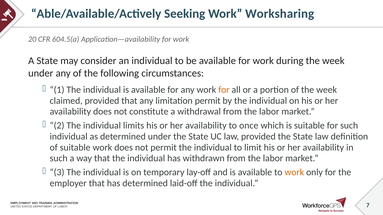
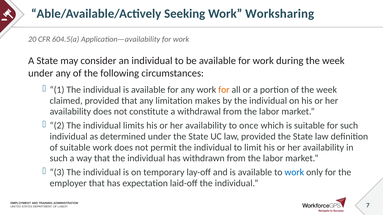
limitation permit: permit -> makes
work at (294, 173) colour: orange -> blue
has determined: determined -> expectation
